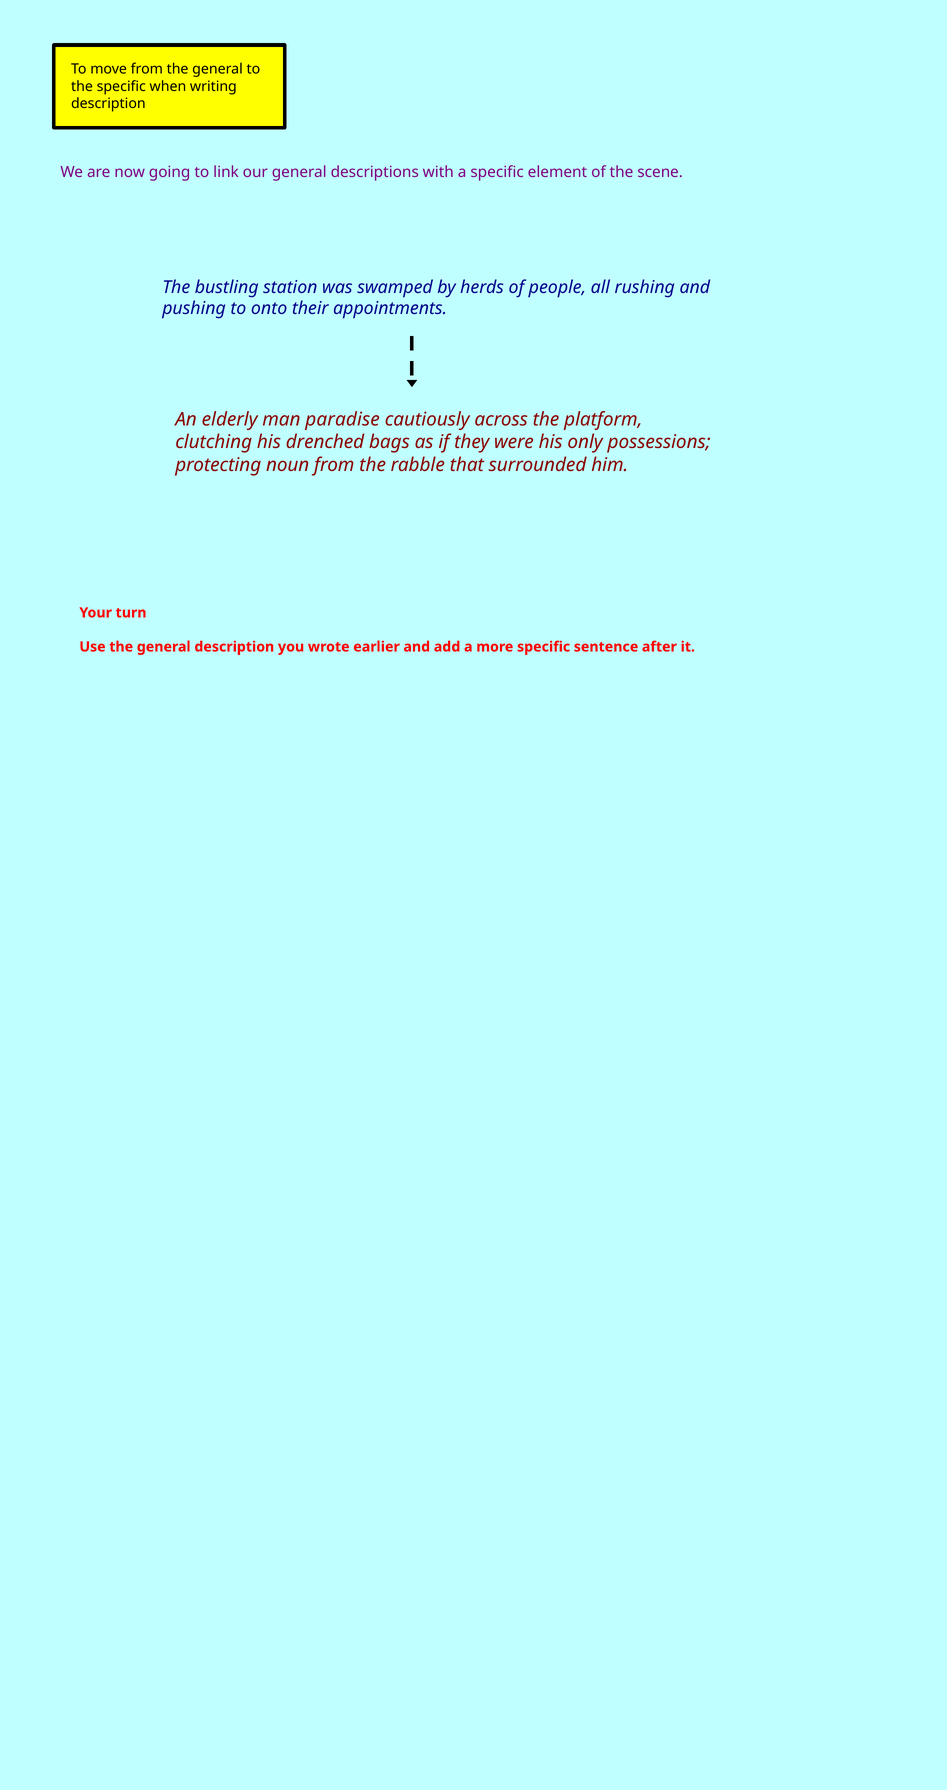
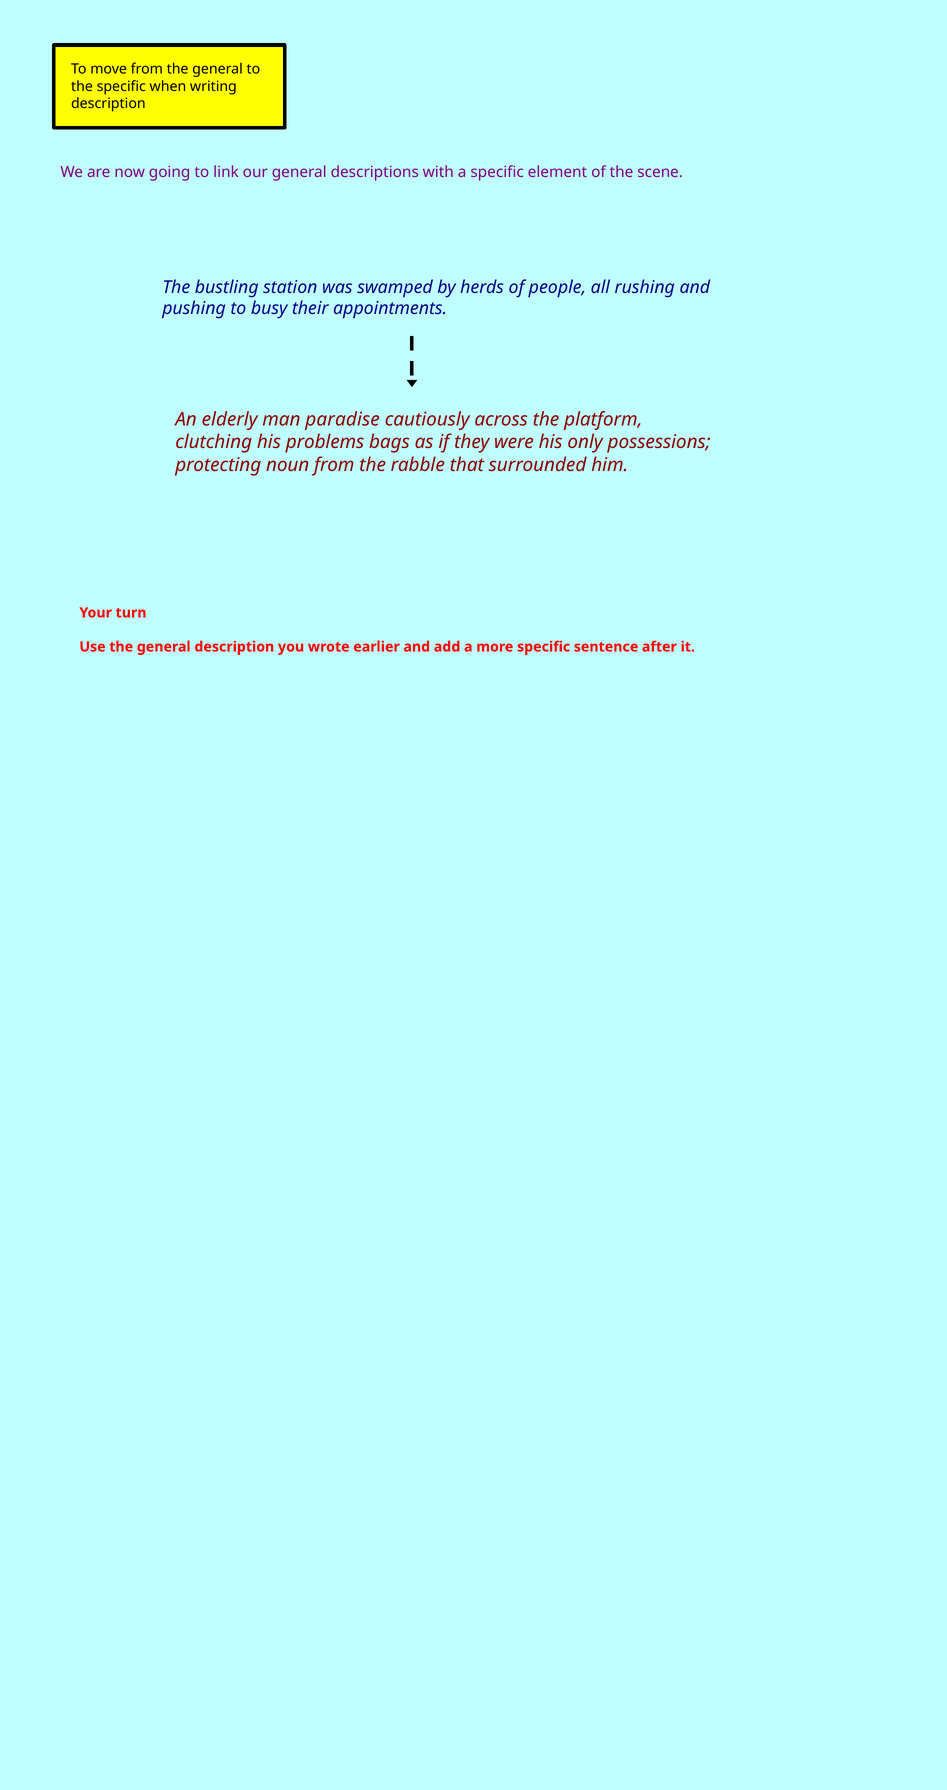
onto: onto -> busy
drenched: drenched -> problems
